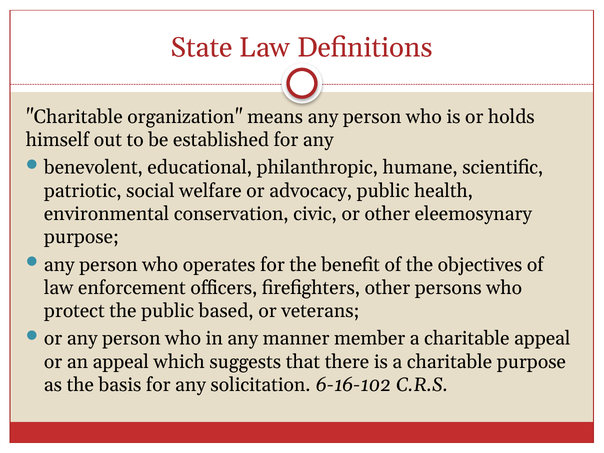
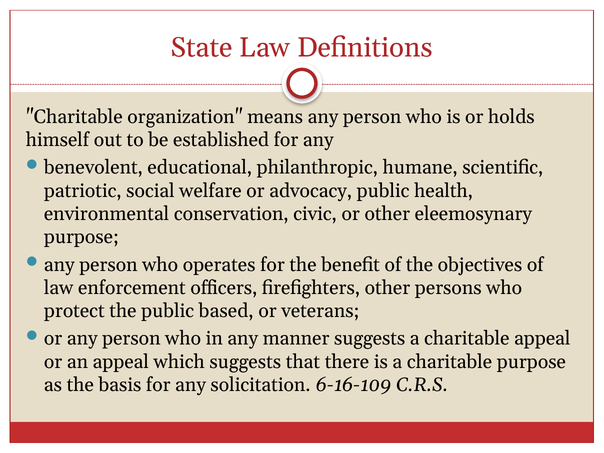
manner member: member -> suggests
6-16-102: 6-16-102 -> 6-16-109
